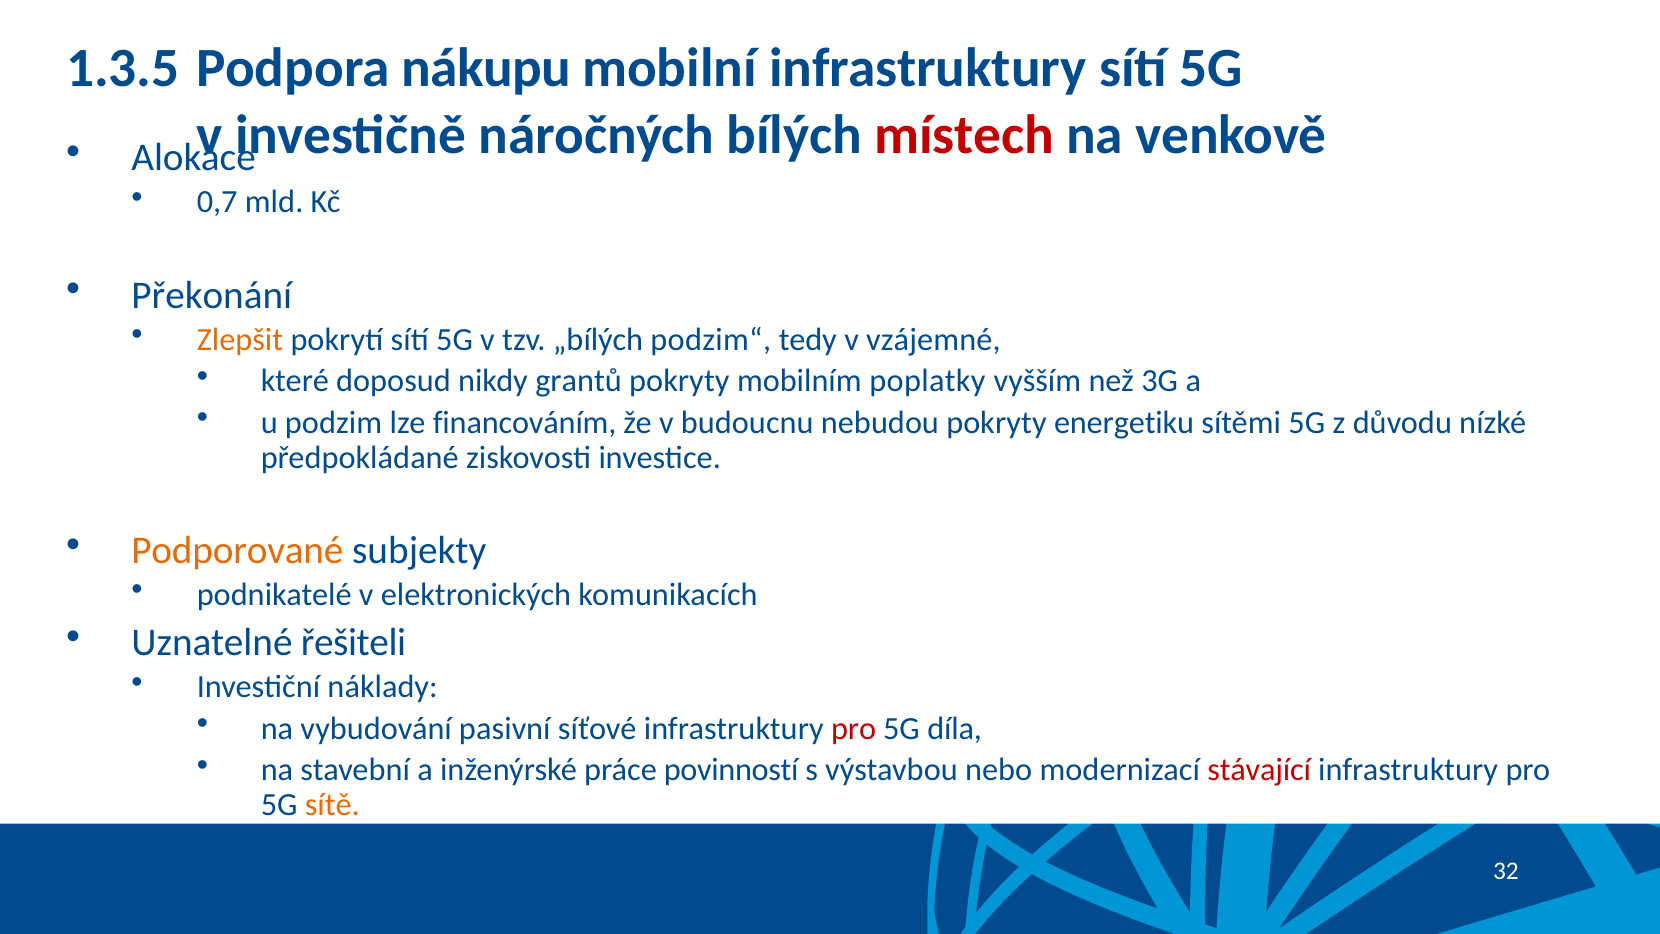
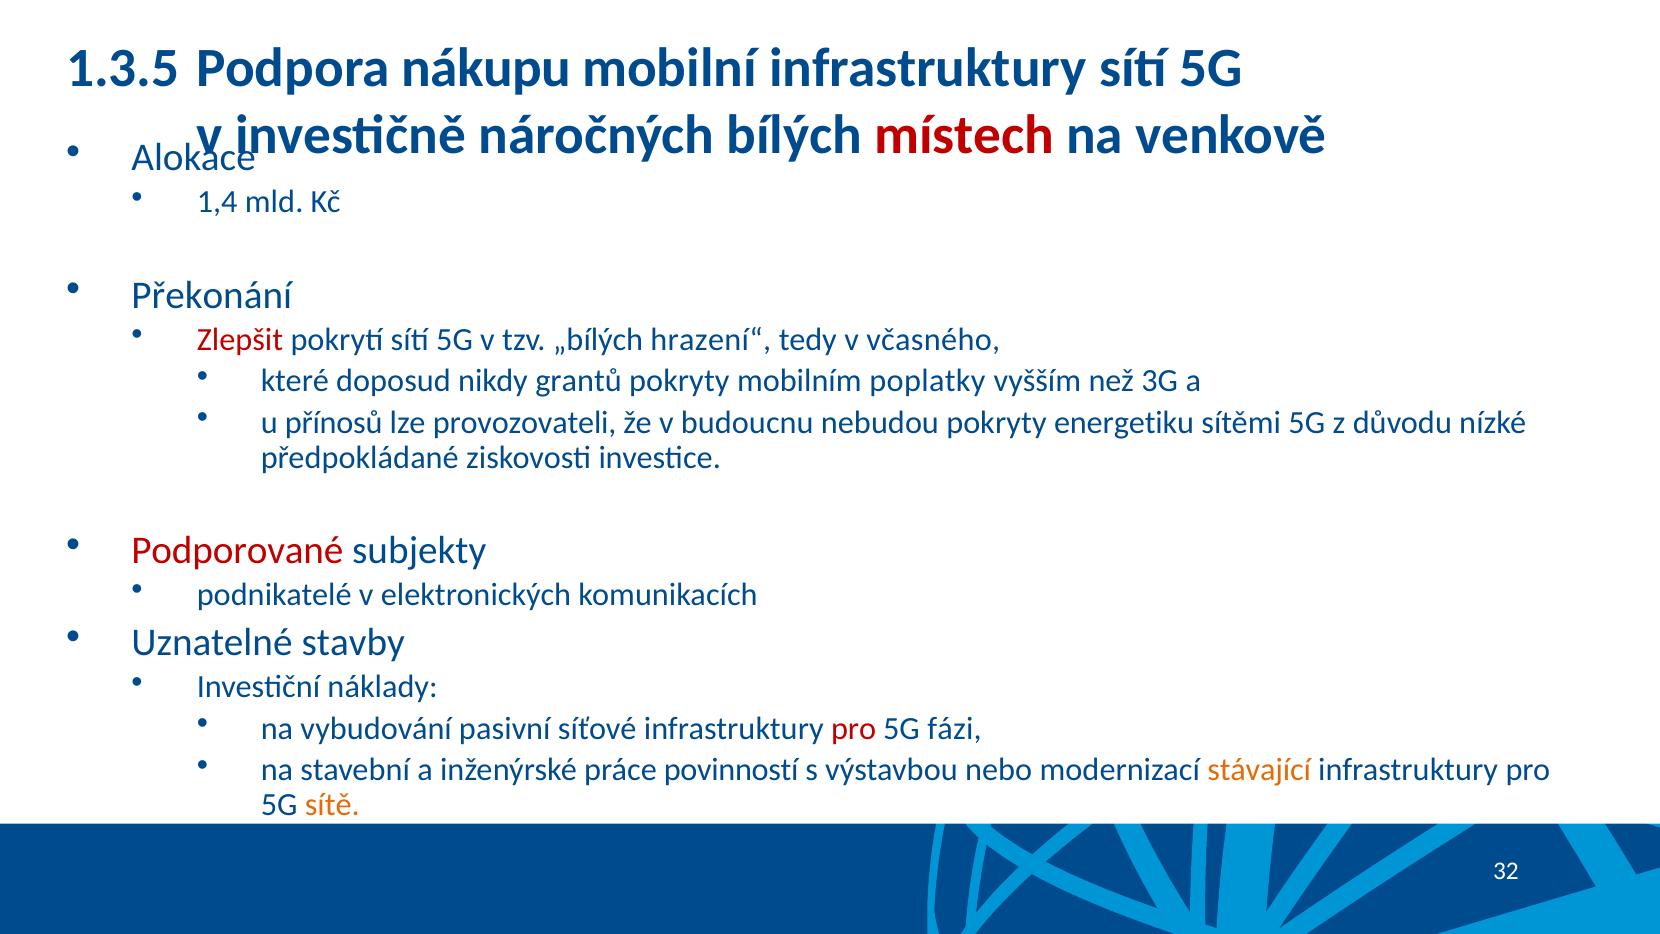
0,7: 0,7 -> 1,4
Zlepšit colour: orange -> red
podzim“: podzim“ -> hrazení“
vzájemné: vzájemné -> včasného
podzim: podzim -> přínosů
financováním: financováním -> provozovateli
Podporované colour: orange -> red
řešiteli: řešiteli -> stavby
díla: díla -> fázi
stávající colour: red -> orange
